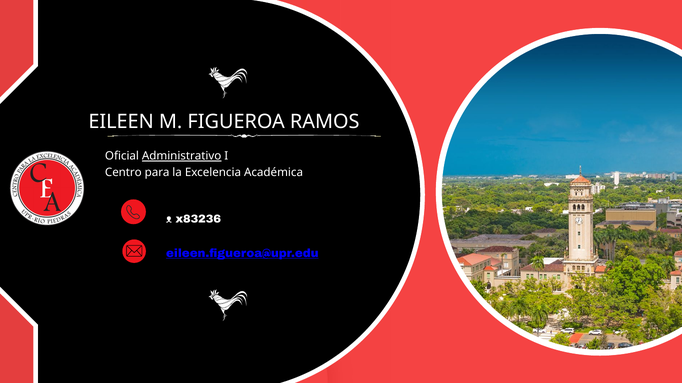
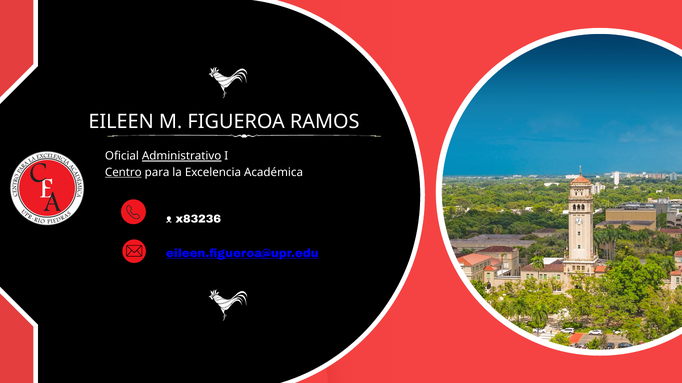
Centro underline: none -> present
